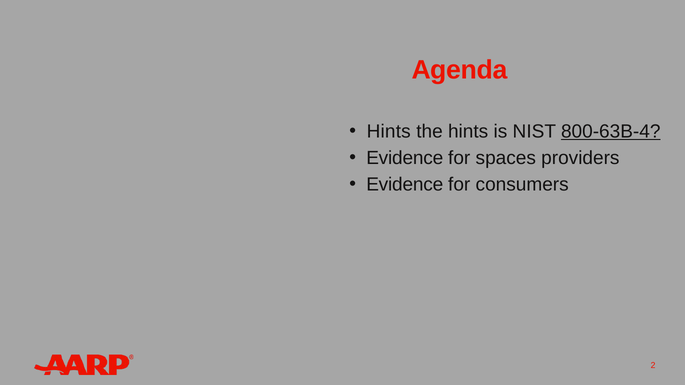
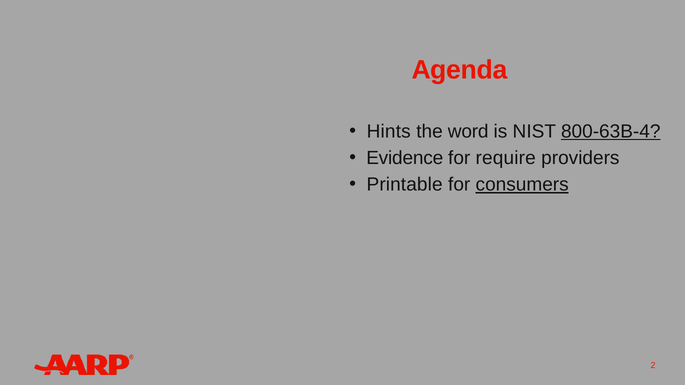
the hints: hints -> word
spaces: spaces -> require
Evidence at (405, 185): Evidence -> Printable
consumers underline: none -> present
